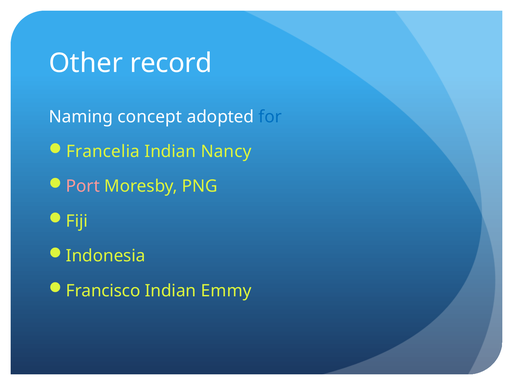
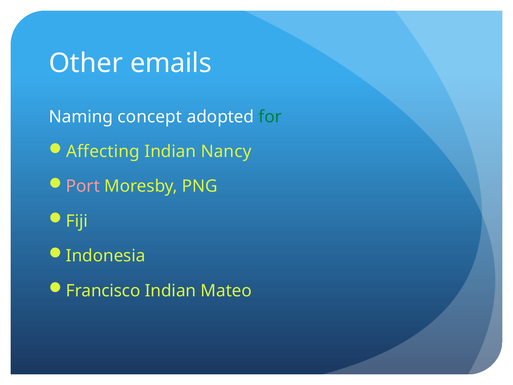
record: record -> emails
for colour: blue -> green
Francelia: Francelia -> Affecting
Emmy: Emmy -> Mateo
